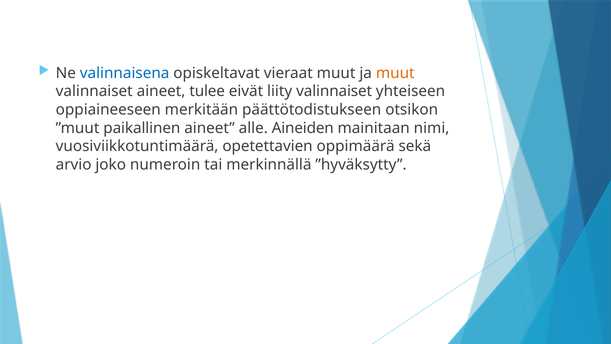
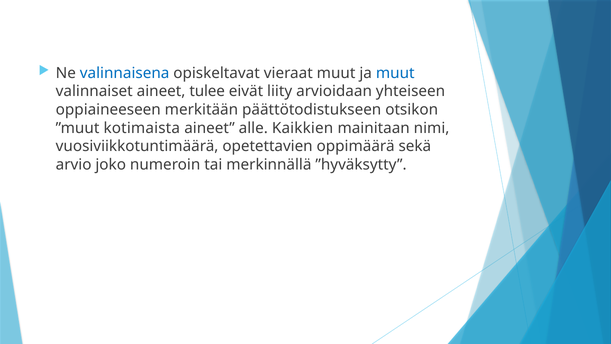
muut at (395, 73) colour: orange -> blue
liity valinnaiset: valinnaiset -> arvioidaan
paikallinen: paikallinen -> kotimaista
Aineiden: Aineiden -> Kaikkien
